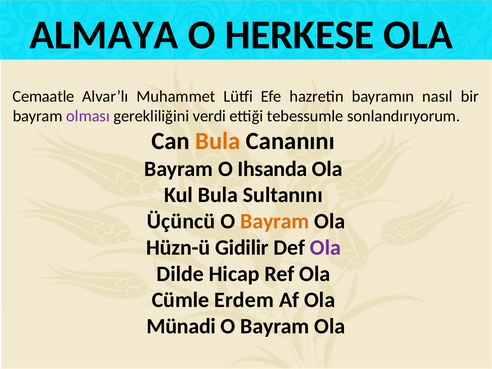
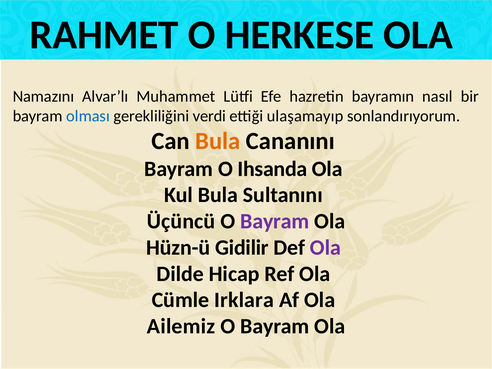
ALMAYA: ALMAYA -> RAHMET
Cemaatle: Cemaatle -> Namazını
olması colour: purple -> blue
tebessumle: tebessumle -> ulaşamayıp
Bayram at (275, 221) colour: orange -> purple
Erdem: Erdem -> Irklara
Münadi: Münadi -> Ailemiz
